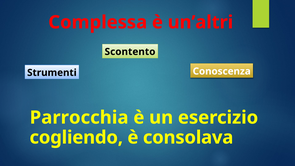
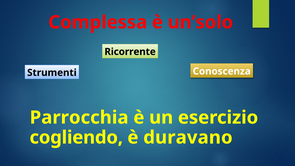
un’altri: un’altri -> un’solo
Scontento: Scontento -> Ricorrente
consolava: consolava -> duravano
